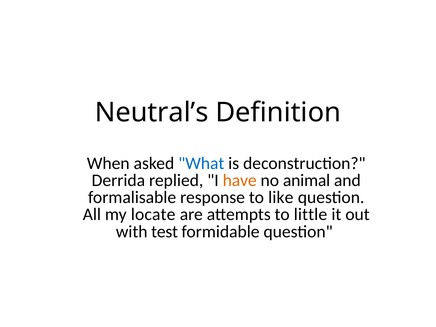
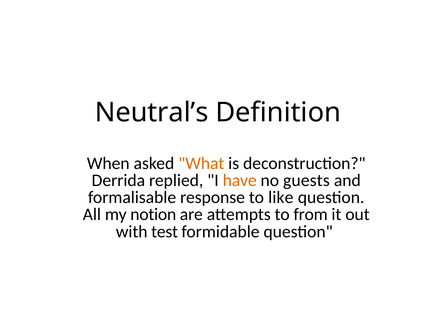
What colour: blue -> orange
animal: animal -> guests
locate: locate -> notion
little: little -> from
